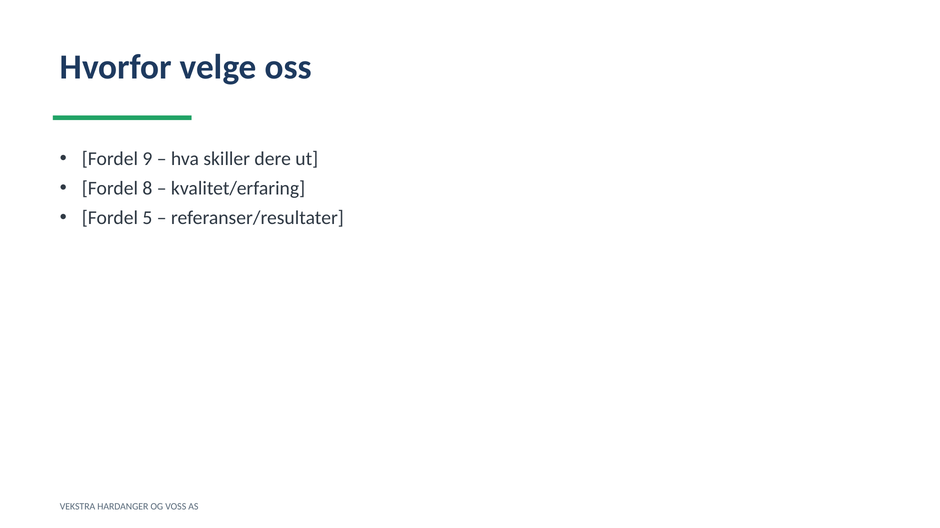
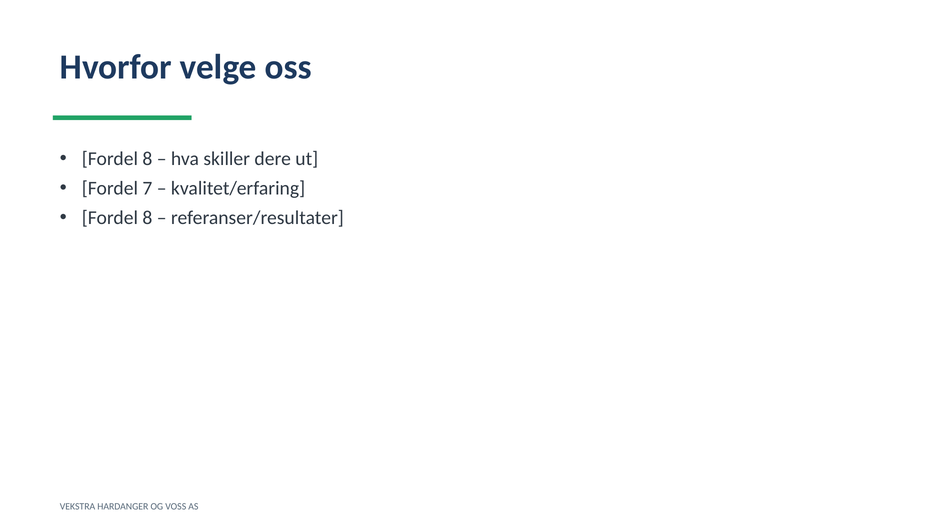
9 at (147, 159): 9 -> 8
8: 8 -> 7
5 at (147, 218): 5 -> 8
